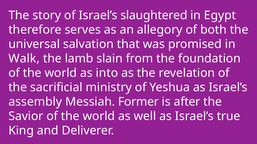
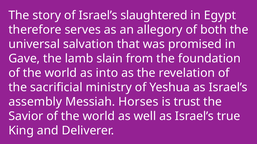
Walk: Walk -> Gave
Former: Former -> Horses
after: after -> trust
